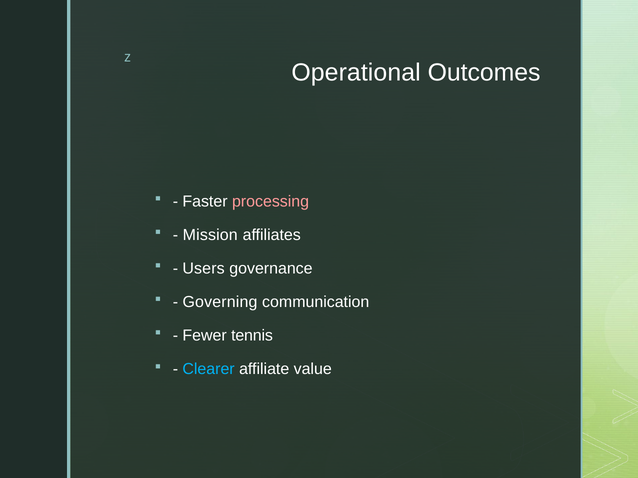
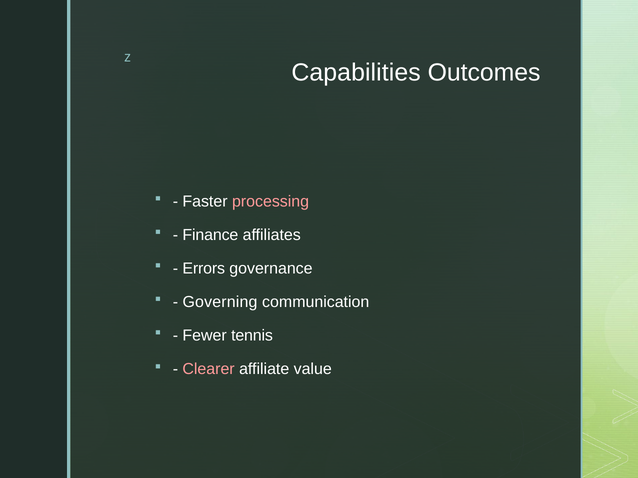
Operational: Operational -> Capabilities
Mission: Mission -> Finance
Users: Users -> Errors
Clearer colour: light blue -> pink
